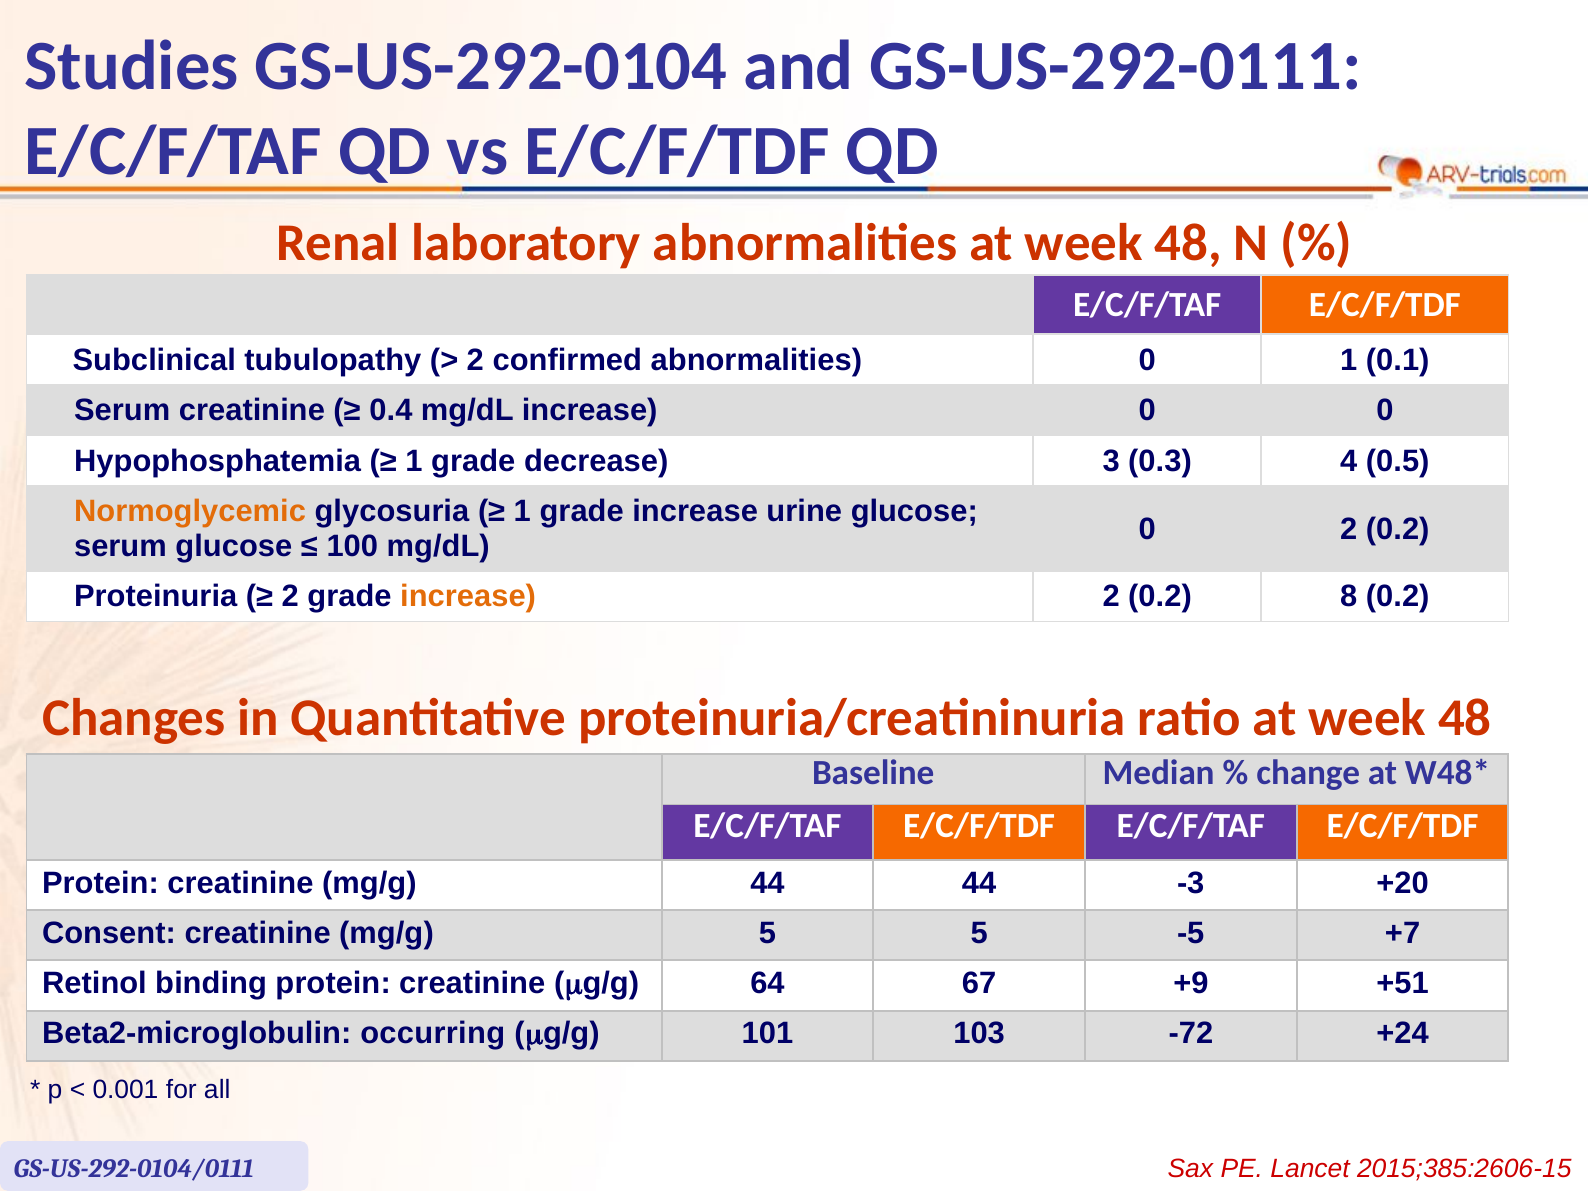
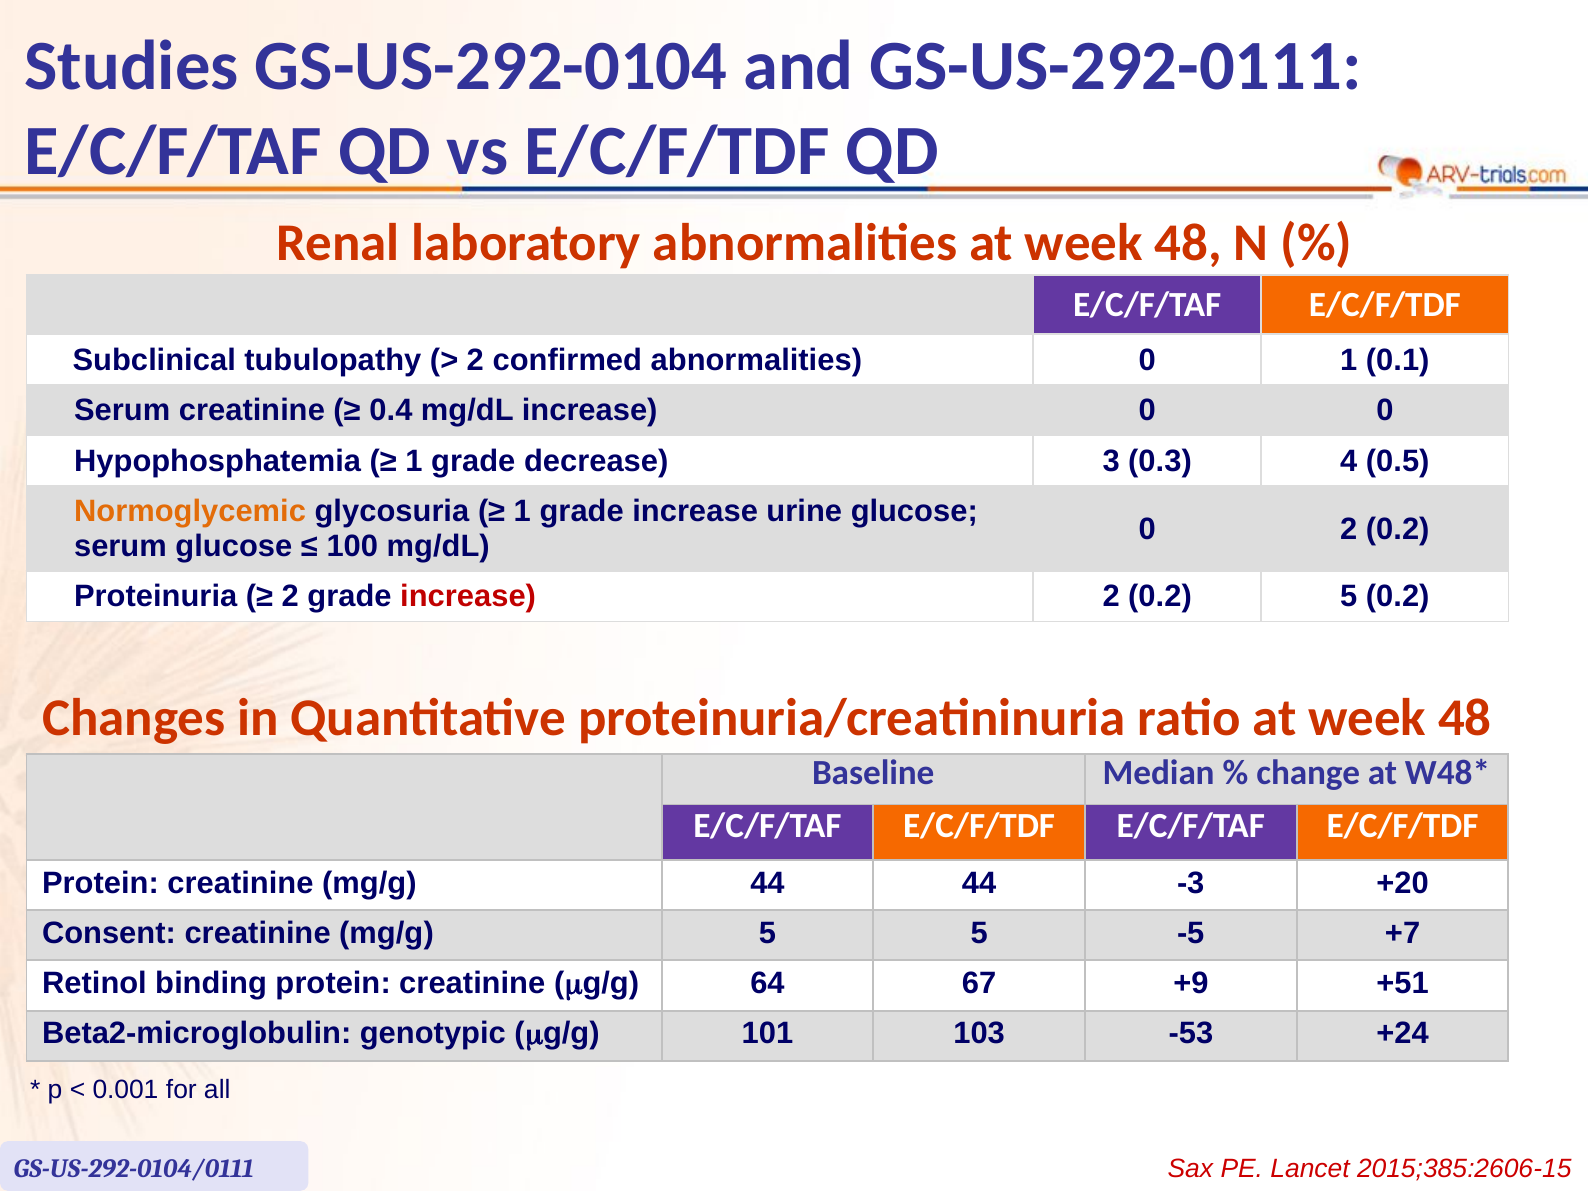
increase at (468, 597) colour: orange -> red
0.2 8: 8 -> 5
occurring: occurring -> genotypic
-72: -72 -> -53
